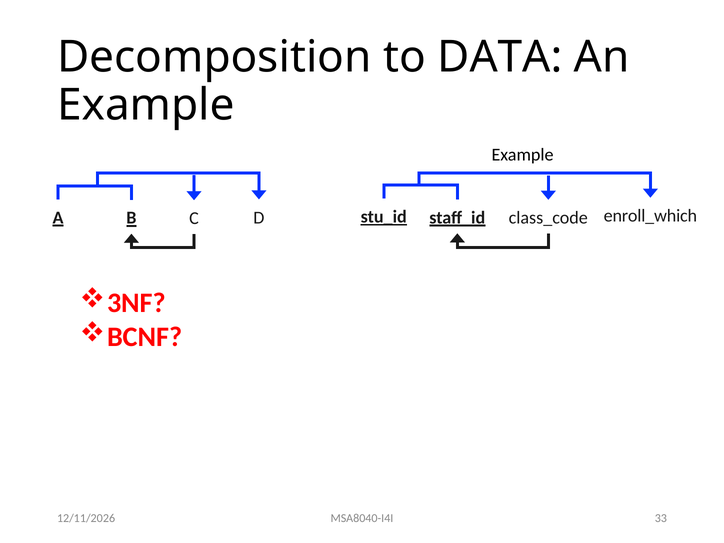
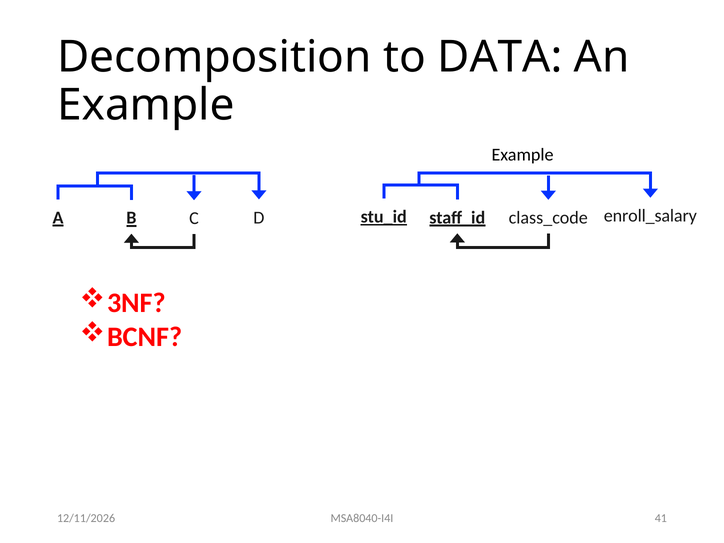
enroll_which: enroll_which -> enroll_salary
33: 33 -> 41
